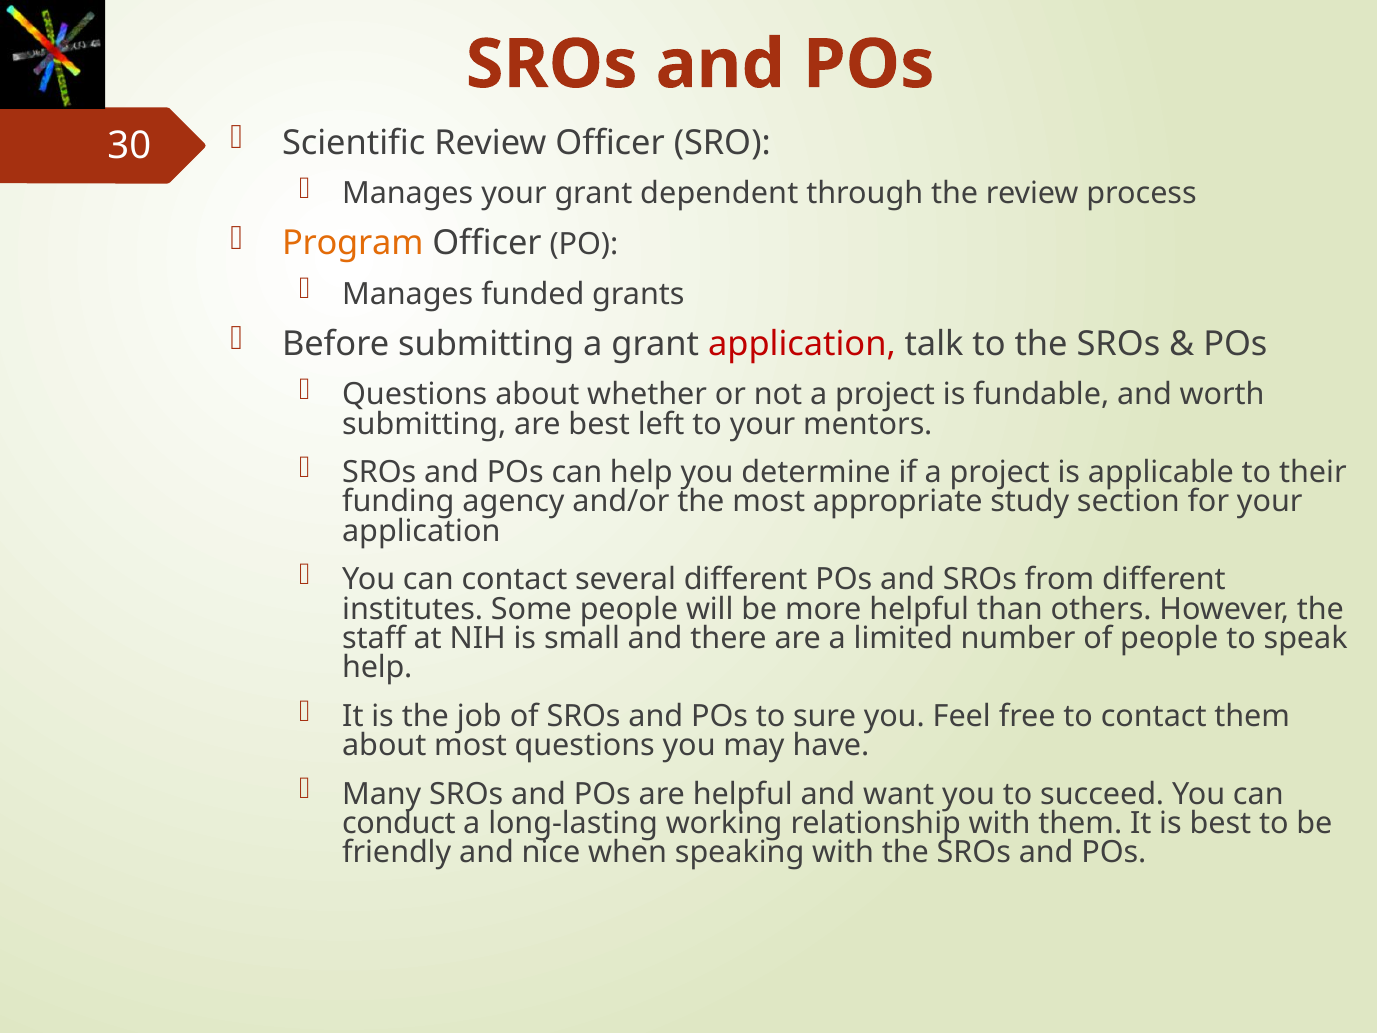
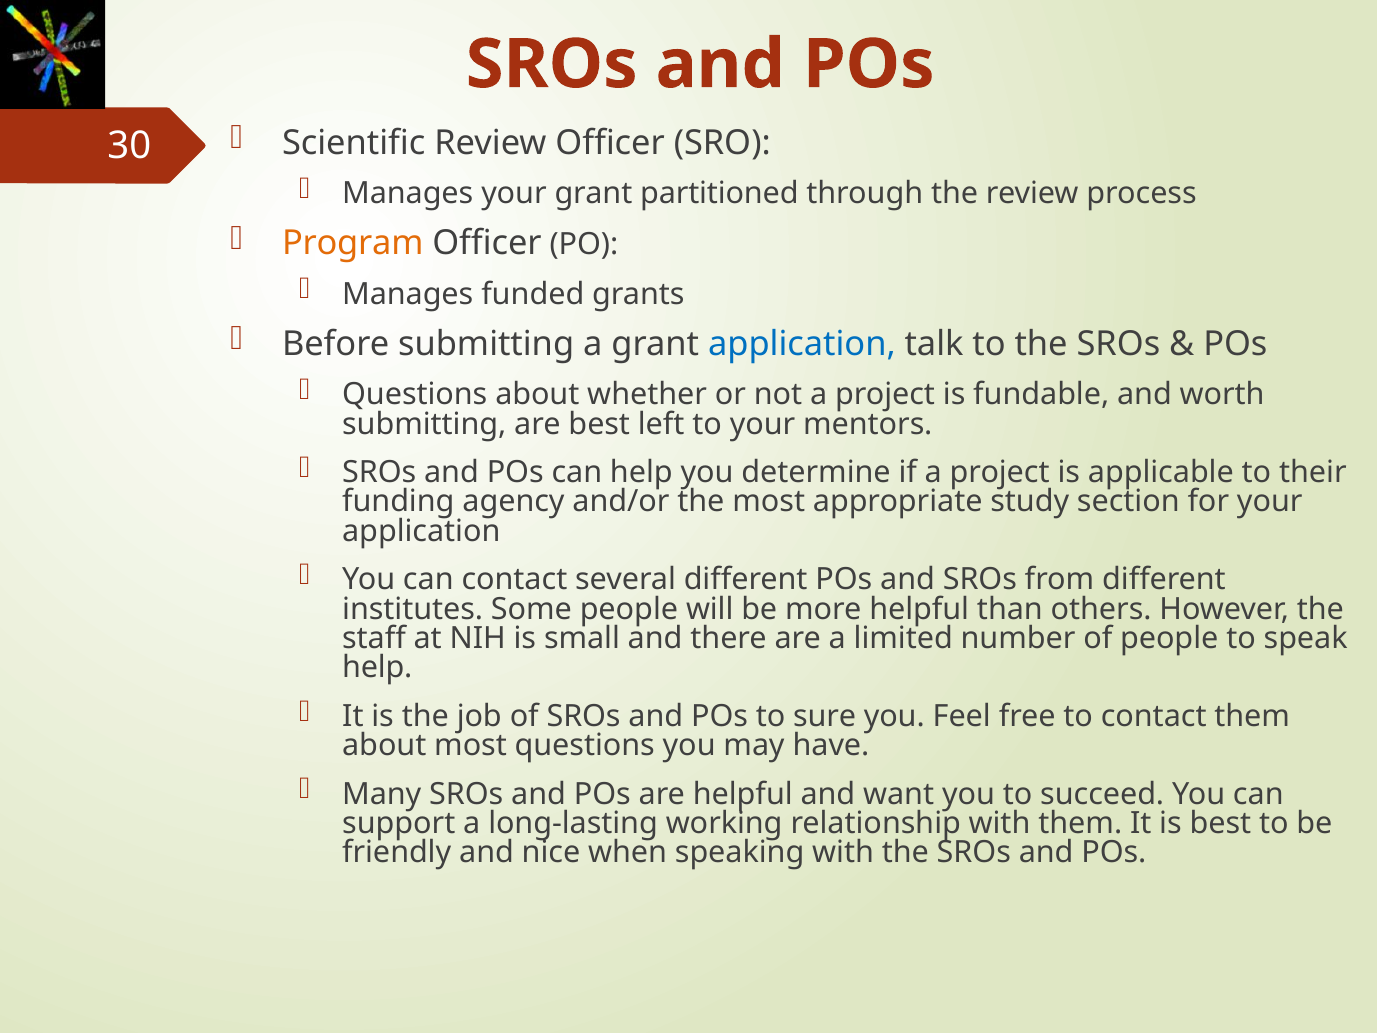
dependent: dependent -> partitioned
application at (802, 344) colour: red -> blue
conduct: conduct -> support
